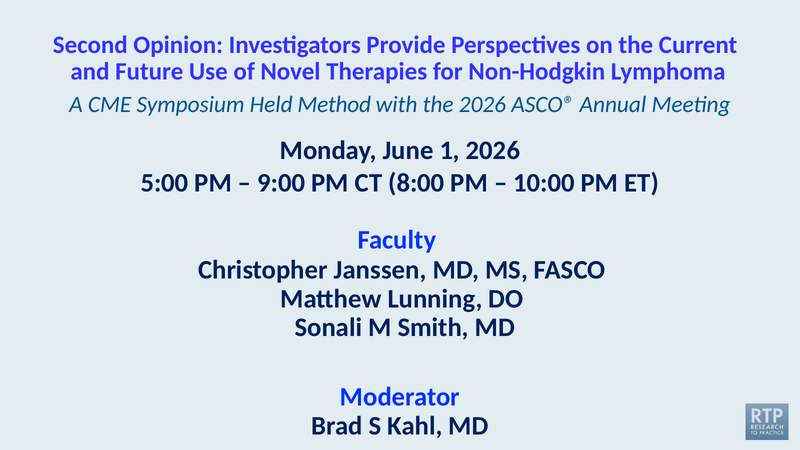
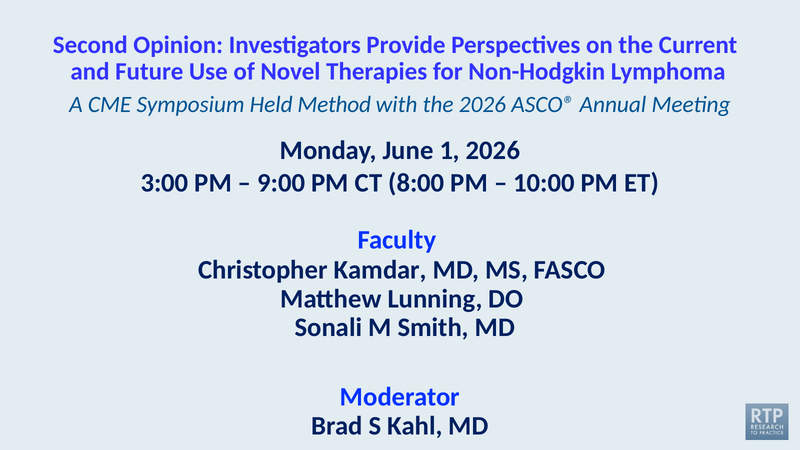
5:00: 5:00 -> 3:00
Janssen: Janssen -> Kamdar
